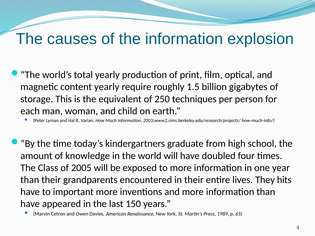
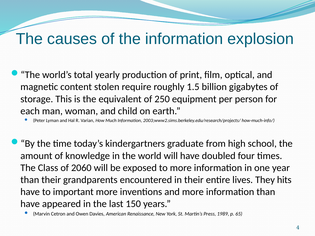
content yearly: yearly -> stolen
techniques: techniques -> equipment
2005: 2005 -> 2060
